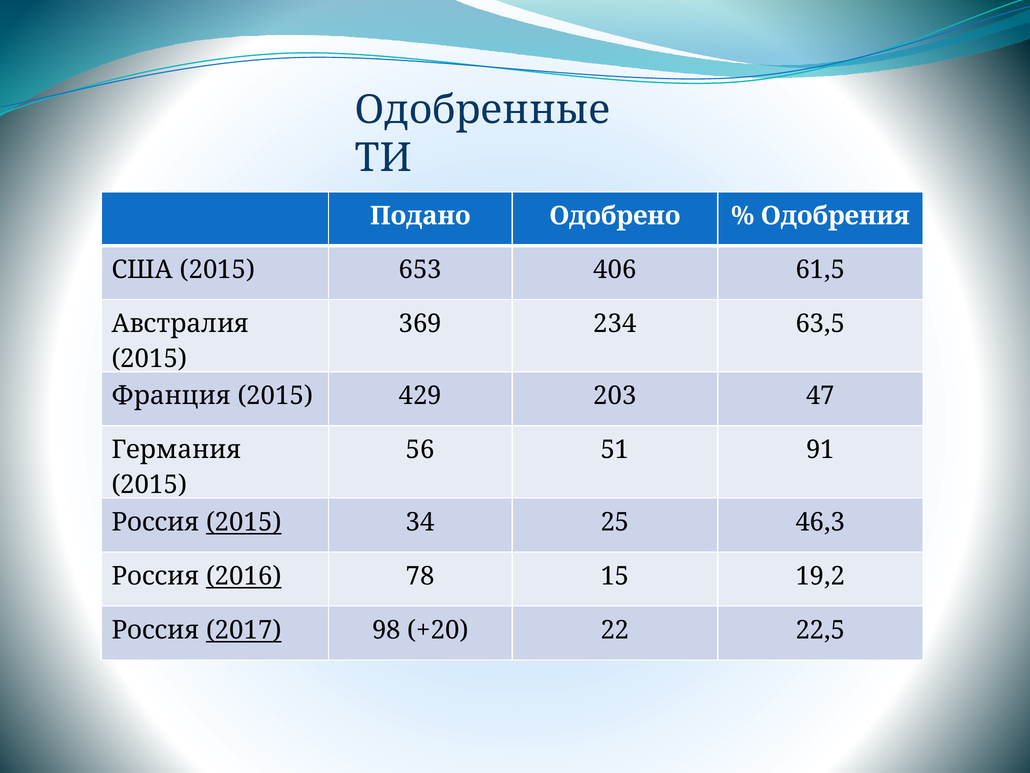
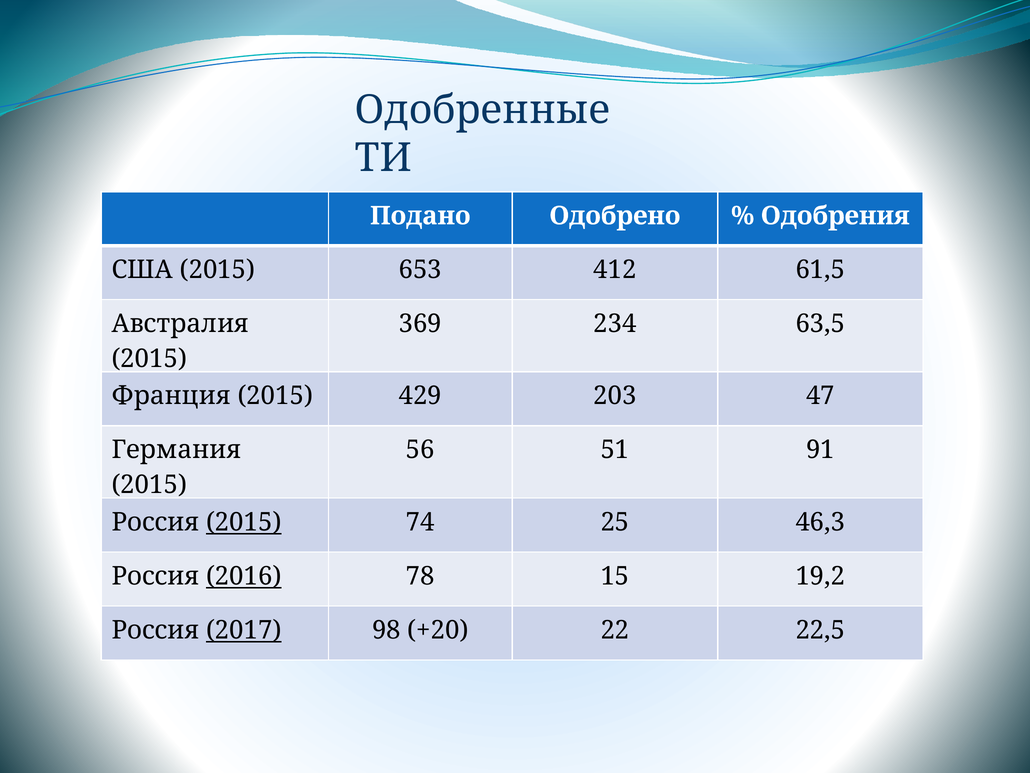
406: 406 -> 412
34: 34 -> 74
